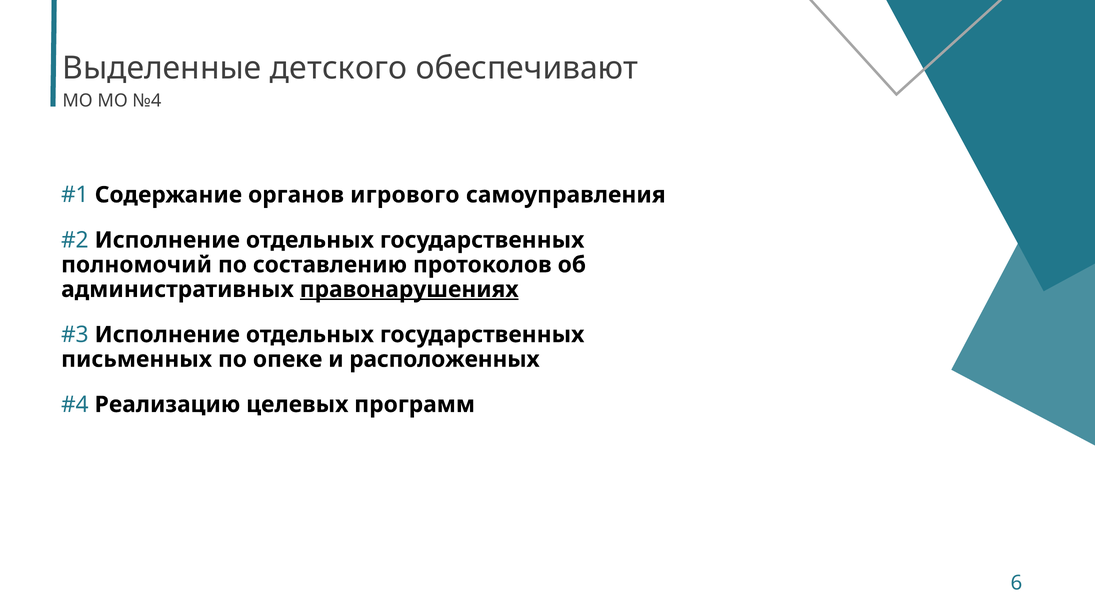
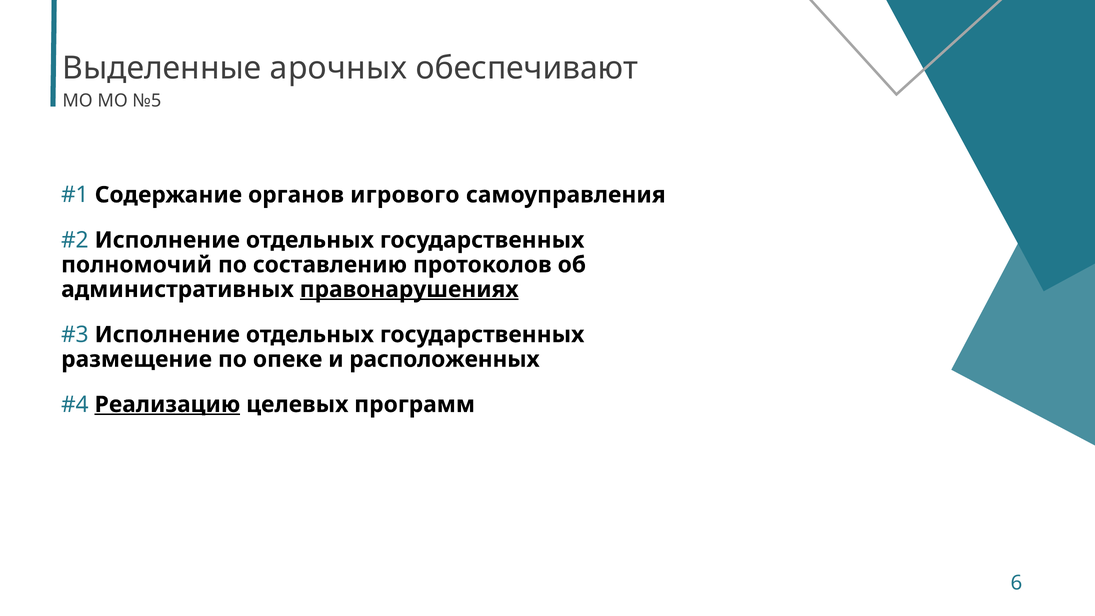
детского: детского -> арочных
№4: №4 -> №5
письменных: письменных -> размещение
Реализацию underline: none -> present
